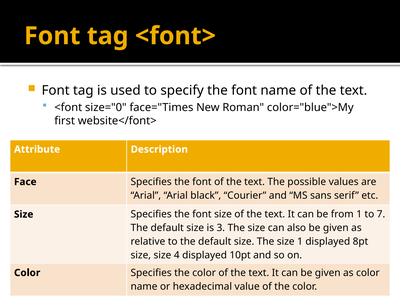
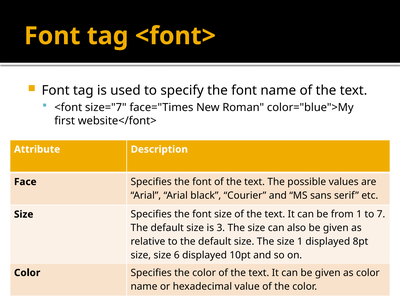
size="0: size="0 -> size="7
4: 4 -> 6
